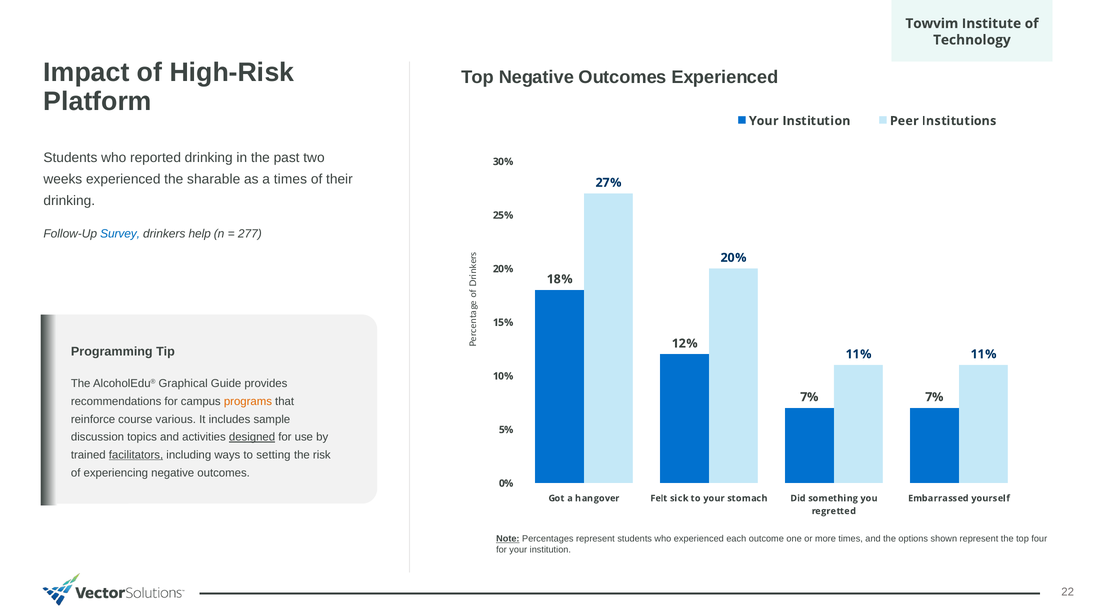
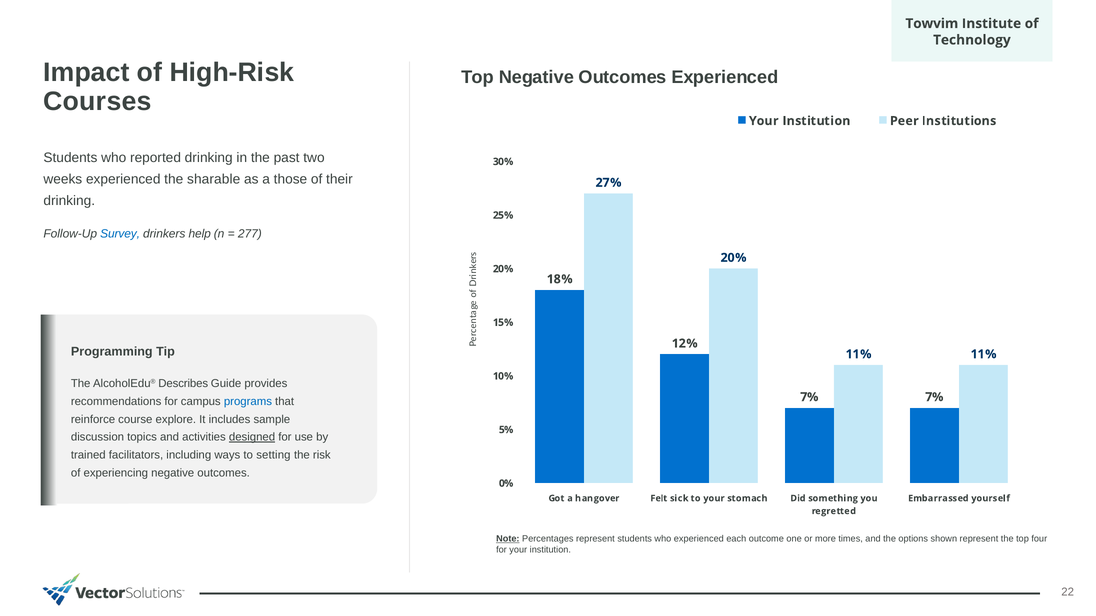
Platform: Platform -> Courses
a times: times -> those
Graphical: Graphical -> Describes
programs colour: orange -> blue
various: various -> explore
facilitators underline: present -> none
